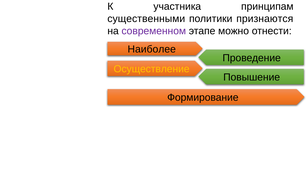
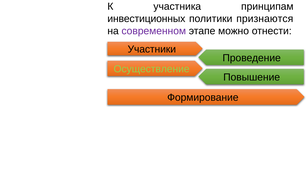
существенными: существенными -> инвестиционных
Наиболее: Наиболее -> Участники
Осуществление colour: yellow -> light green
